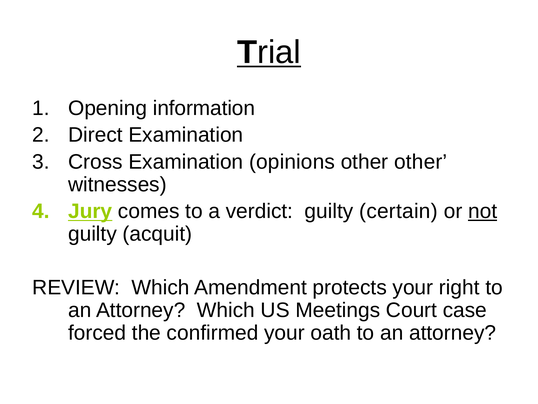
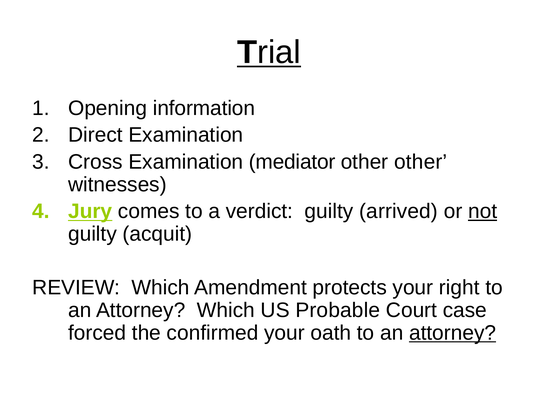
opinions: opinions -> mediator
certain: certain -> arrived
Meetings: Meetings -> Probable
attorney at (453, 332) underline: none -> present
